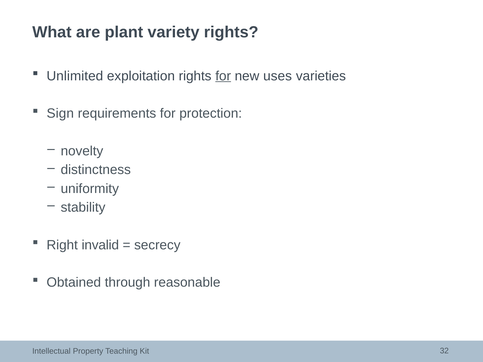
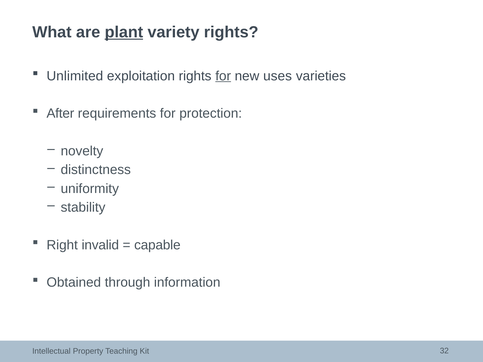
plant underline: none -> present
Sign: Sign -> After
secrecy: secrecy -> capable
reasonable: reasonable -> information
